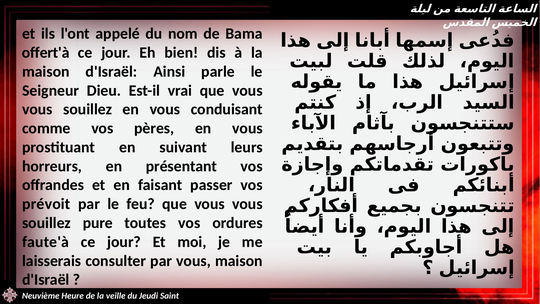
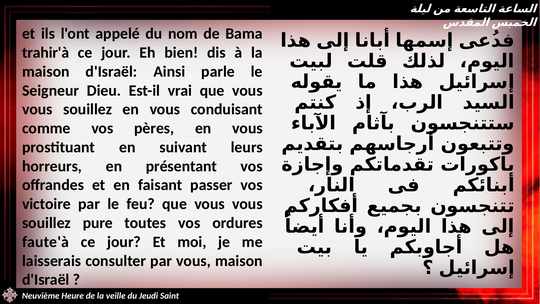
offert'à: offert'à -> trahir'à
prévoit: prévoit -> victoire
